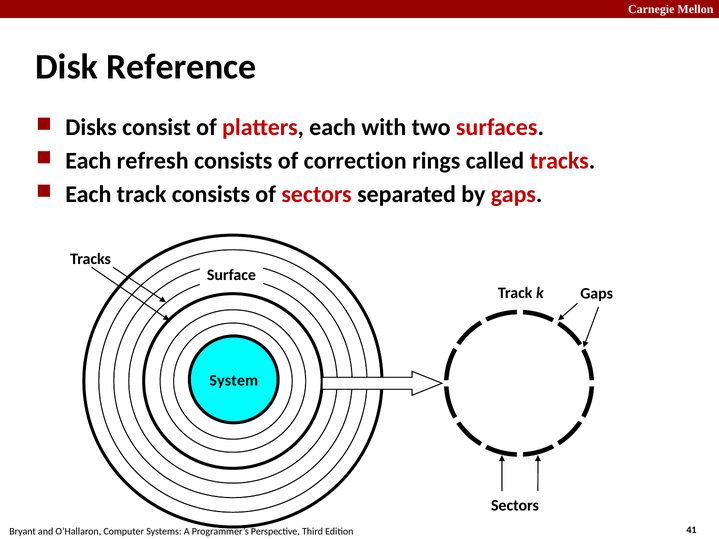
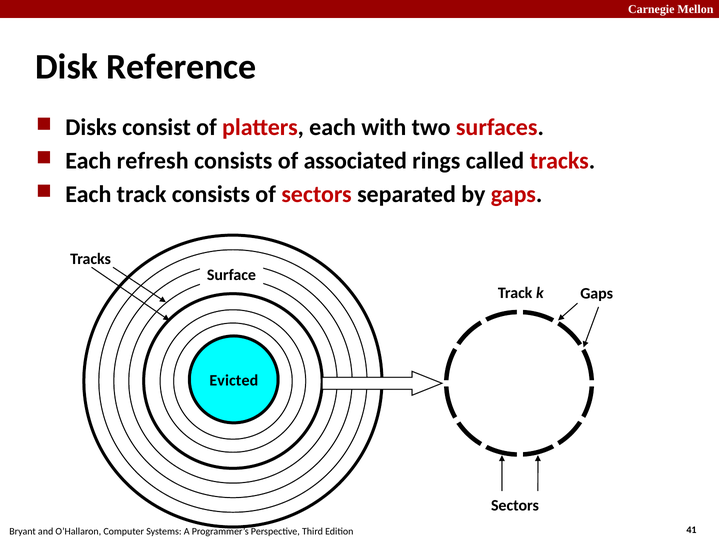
correction: correction -> associated
System: System -> Evicted
